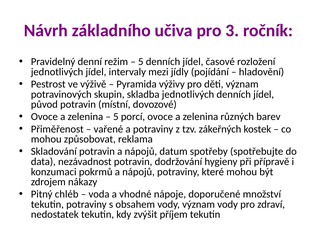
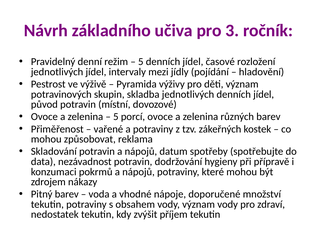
Pitný chléb: chléb -> barev
